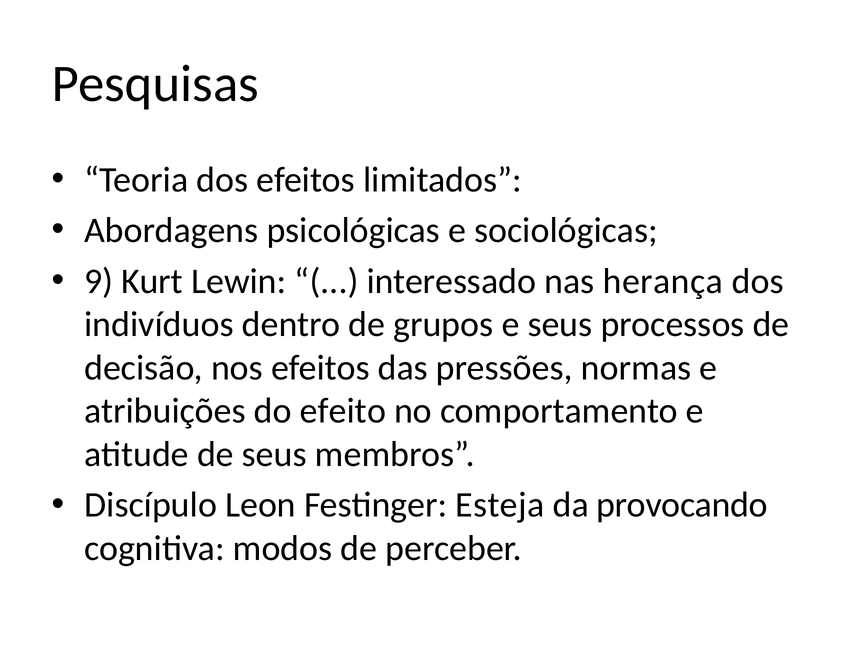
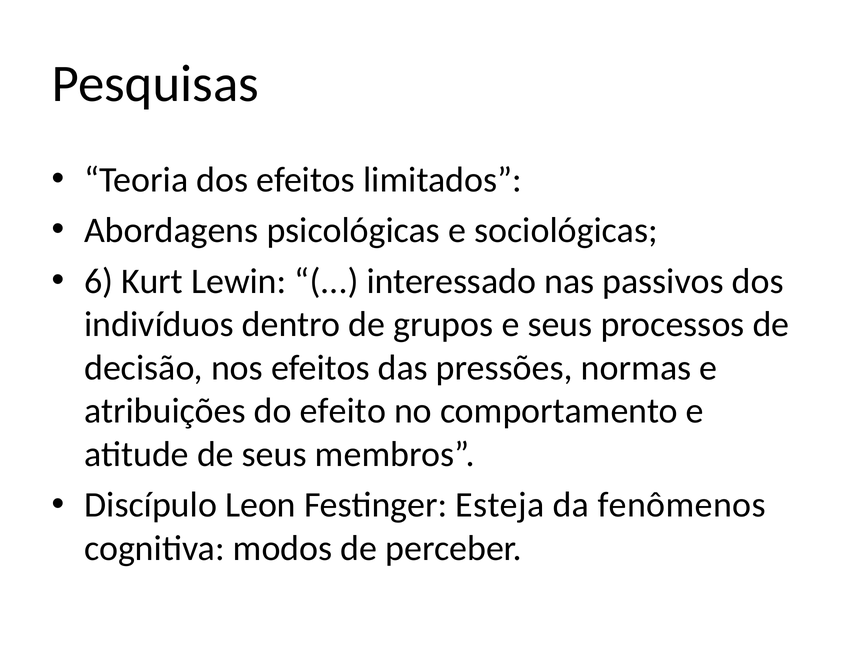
9: 9 -> 6
herança: herança -> passivos
provocando: provocando -> fenômenos
